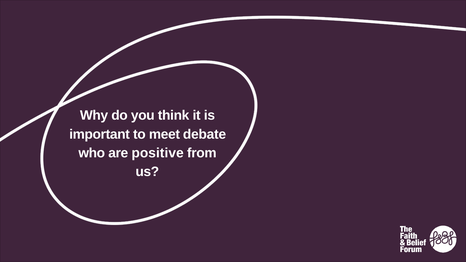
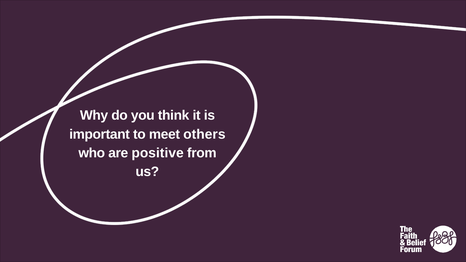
debate: debate -> others
